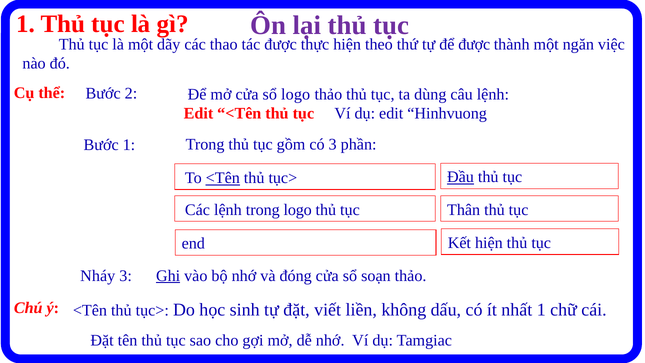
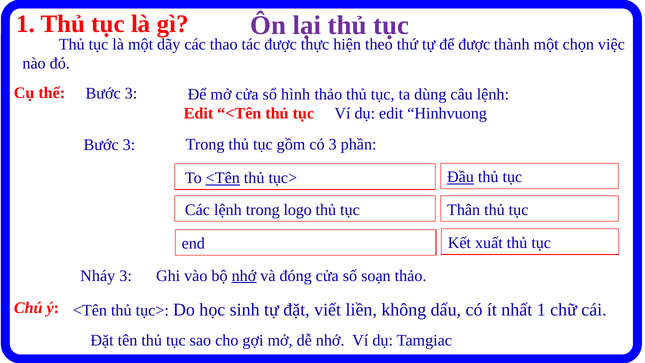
ngăn: ngăn -> chọn
thể Bước 2: 2 -> 3
sổ logo: logo -> hình
1 at (129, 145): 1 -> 3
Kết hiện: hiện -> xuất
Ghi underline: present -> none
nhớ at (244, 276) underline: none -> present
